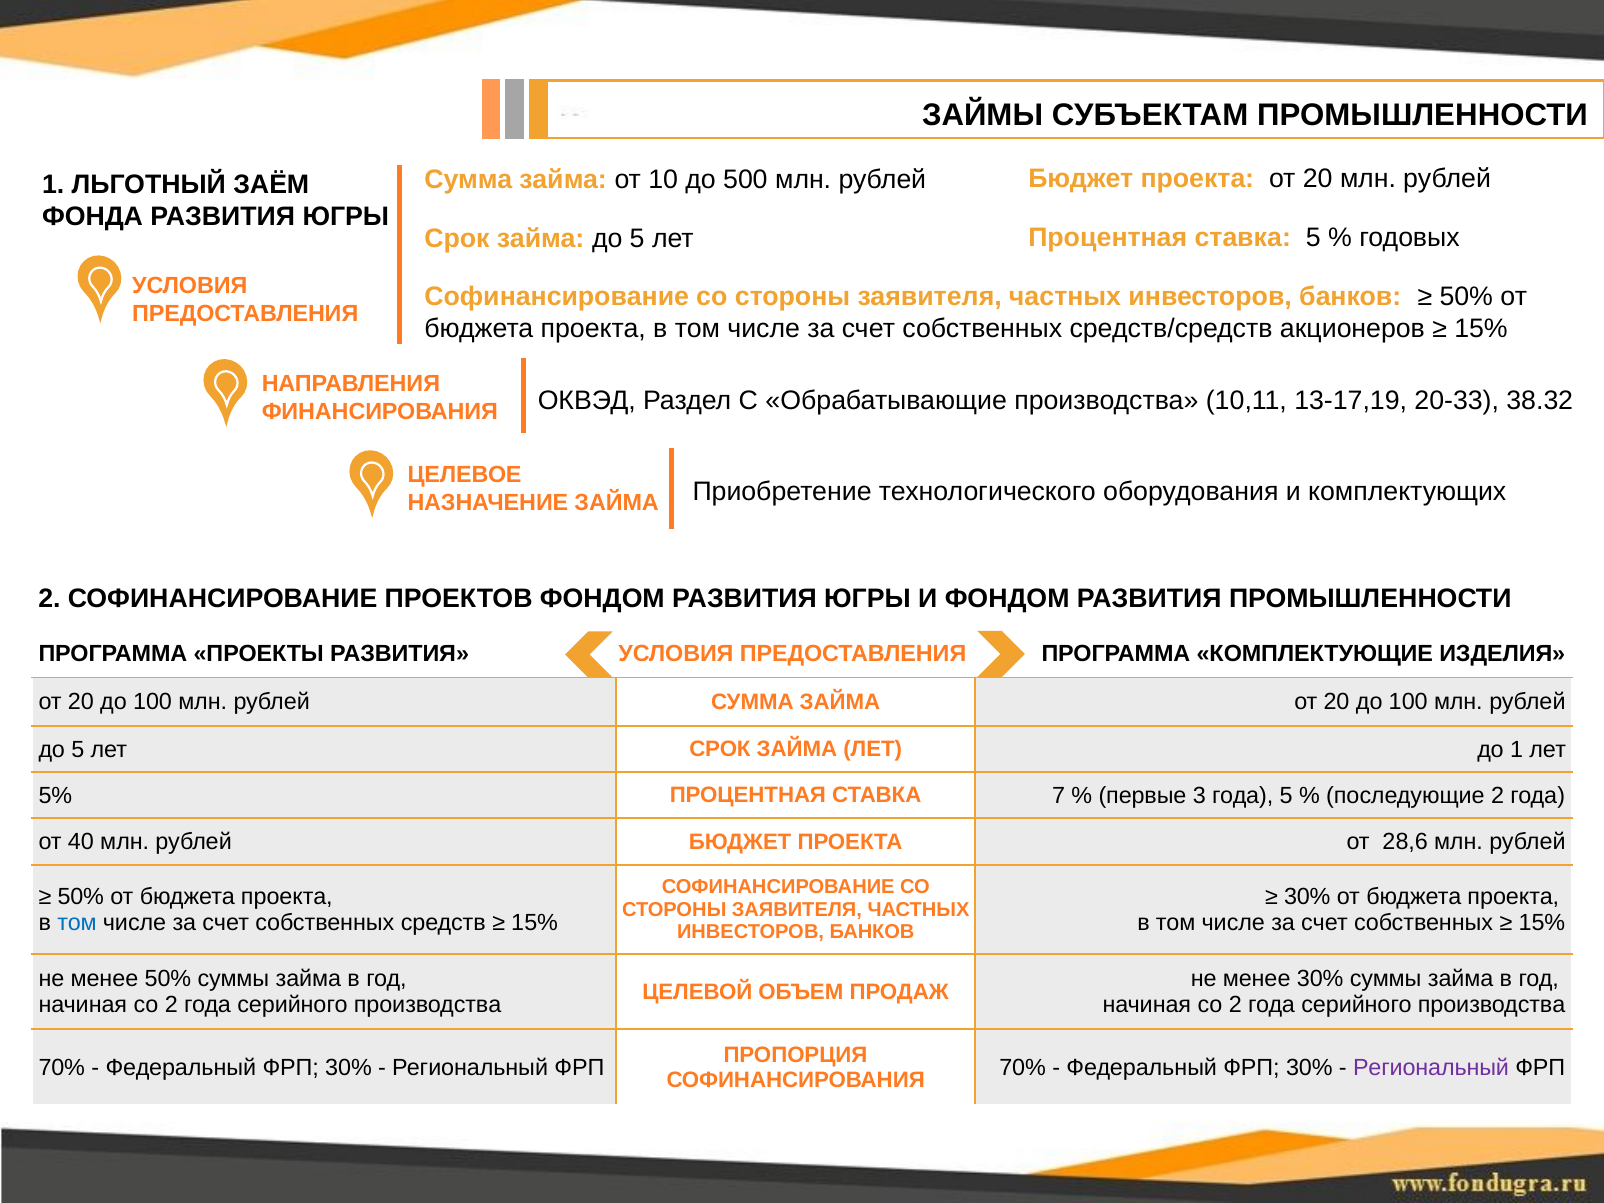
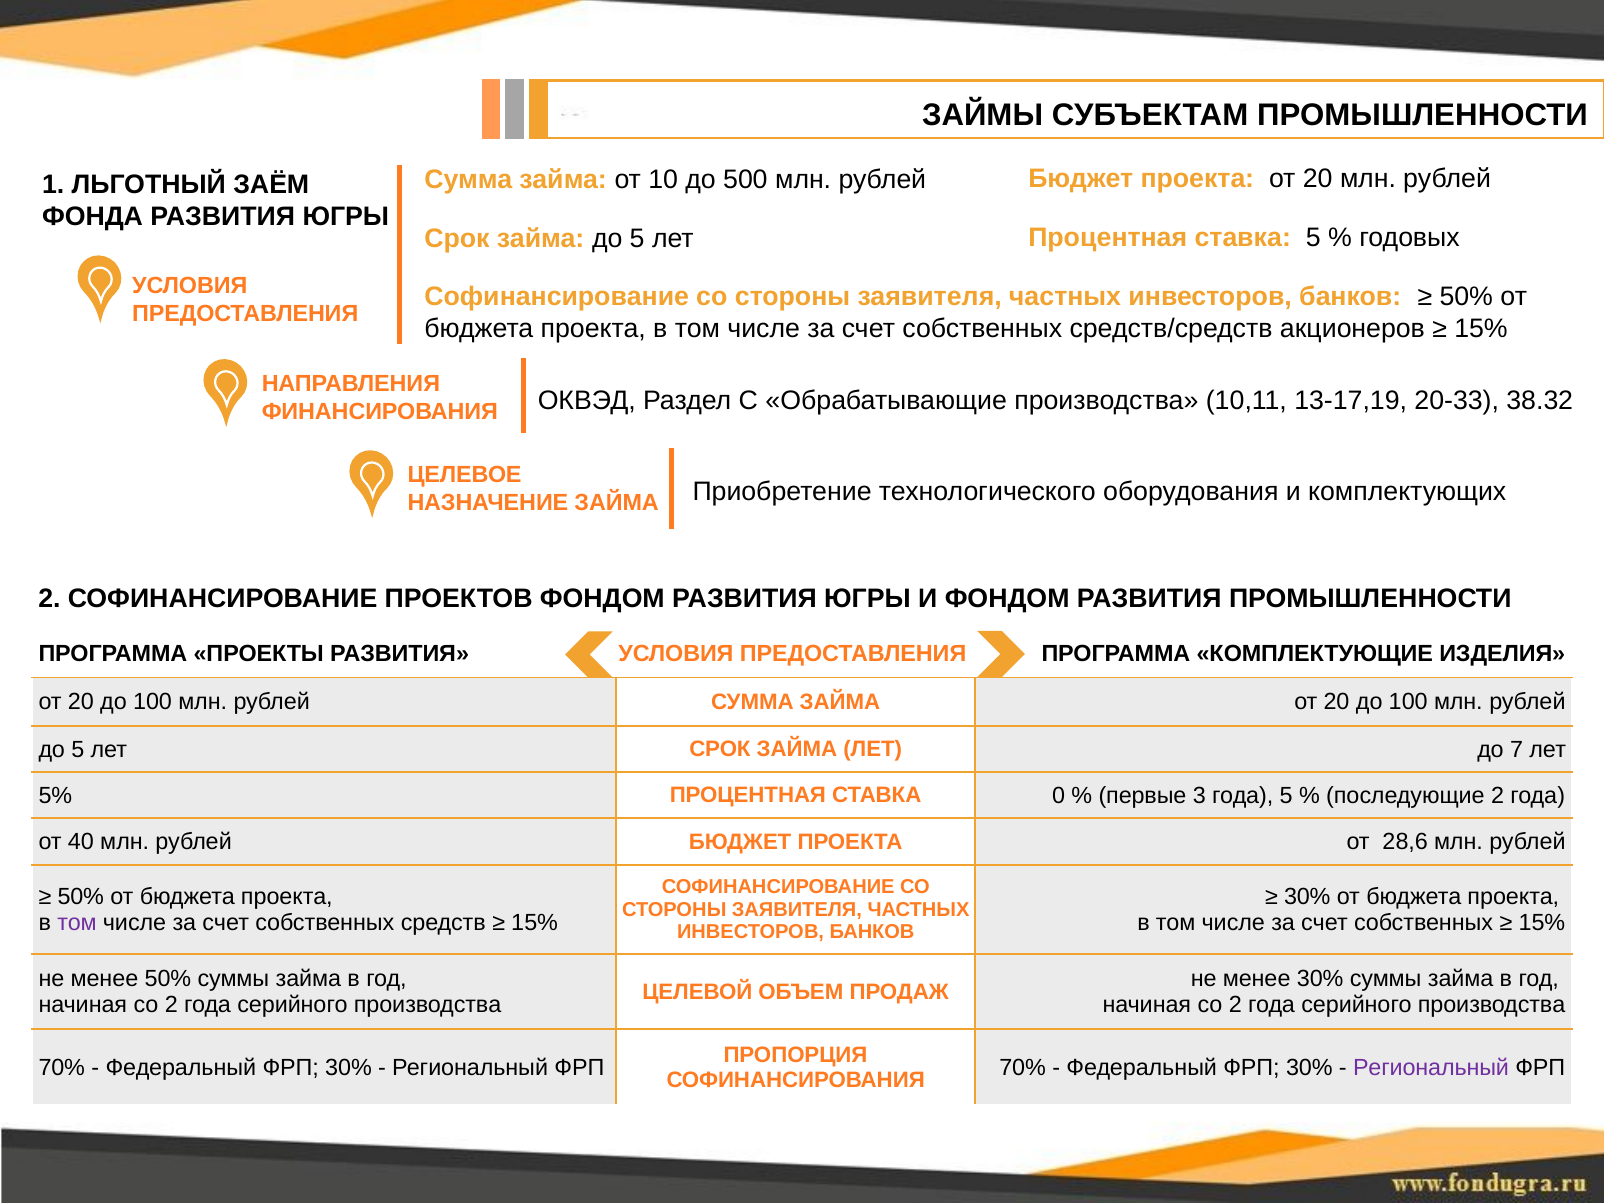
до 1: 1 -> 7
7: 7 -> 0
том at (77, 923) colour: blue -> purple
